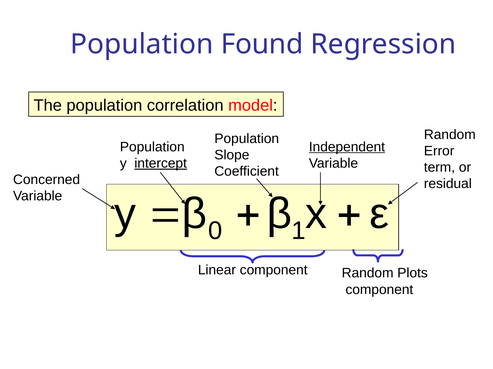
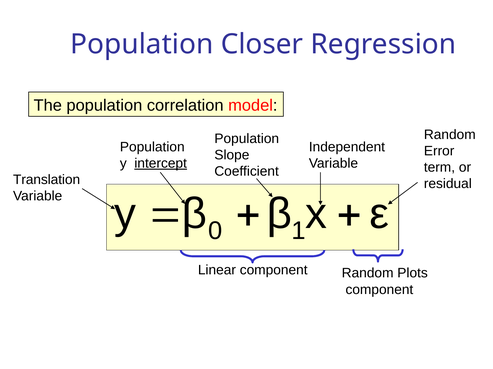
Found: Found -> Closer
Independent underline: present -> none
Concerned: Concerned -> Translation
